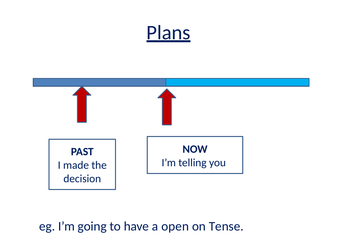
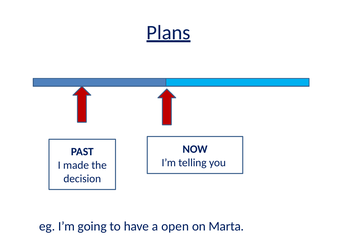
Tense: Tense -> Marta
